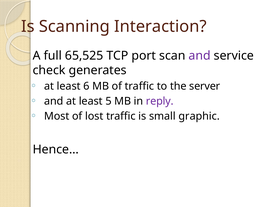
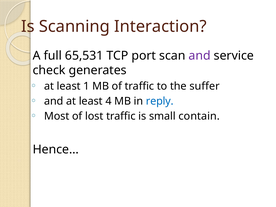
65,525: 65,525 -> 65,531
6: 6 -> 1
server: server -> suffer
5: 5 -> 4
reply colour: purple -> blue
graphic: graphic -> contain
